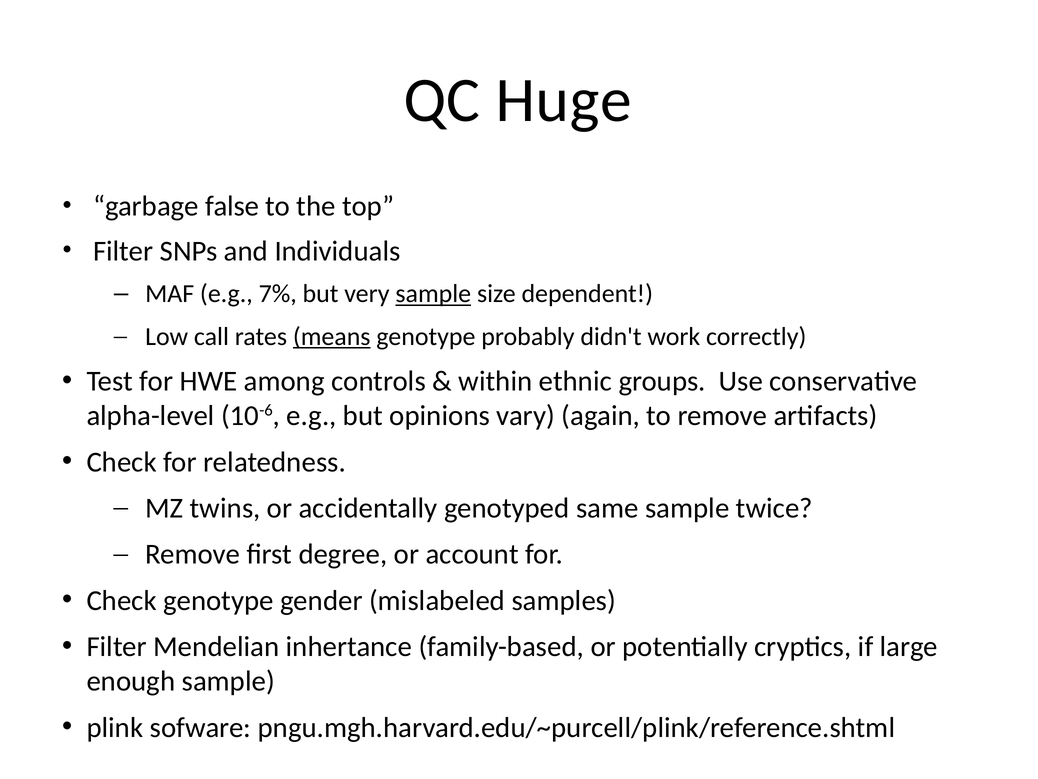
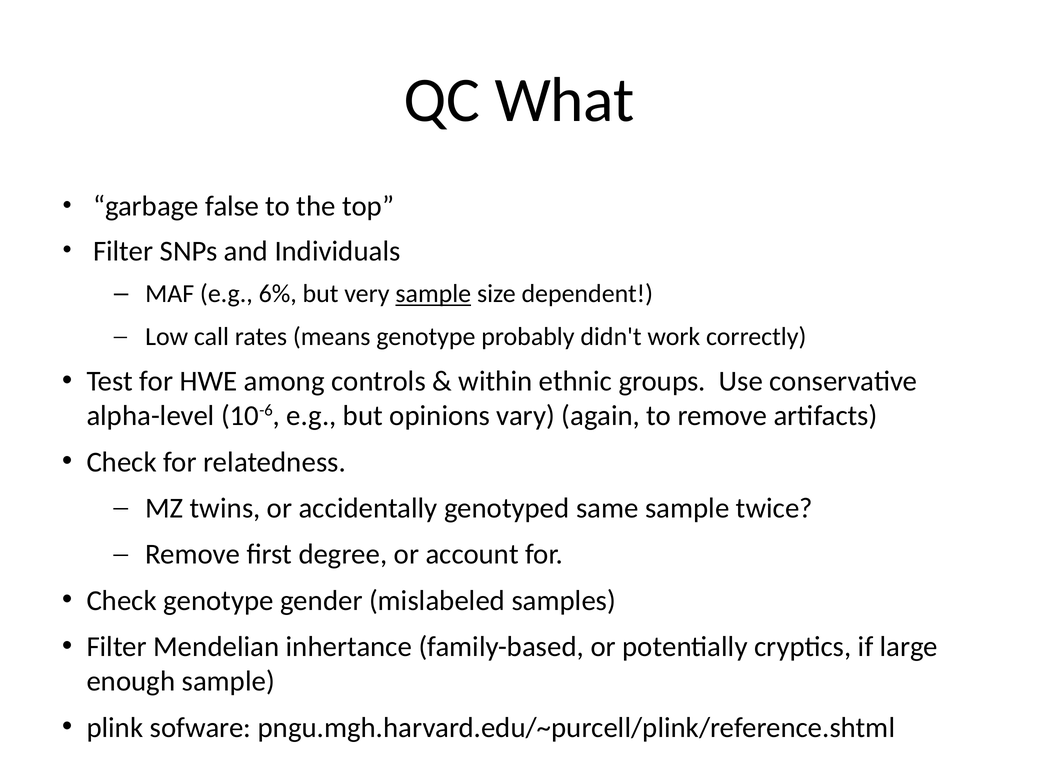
Huge: Huge -> What
7%: 7% -> 6%
means underline: present -> none
